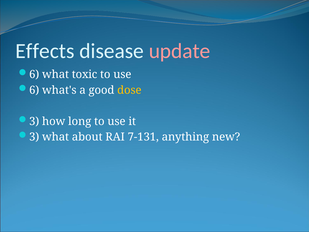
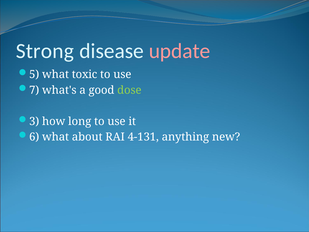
Effects: Effects -> Strong
6 at (34, 74): 6 -> 5
6 at (34, 90): 6 -> 7
dose colour: yellow -> light green
3 at (34, 137): 3 -> 6
7-131: 7-131 -> 4-131
